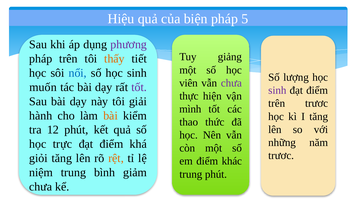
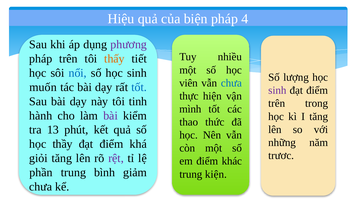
5: 5 -> 4
giảng: giảng -> nhiều
chưa at (231, 83) colour: purple -> blue
tốt at (139, 87) colour: purple -> blue
giải: giải -> tinh
trên trươc: trươc -> trong
bài at (111, 116) colour: orange -> purple
12: 12 -> 13
trực: trực -> thầy
rệt colour: orange -> purple
niệm: niệm -> phần
trung phút: phút -> kiện
